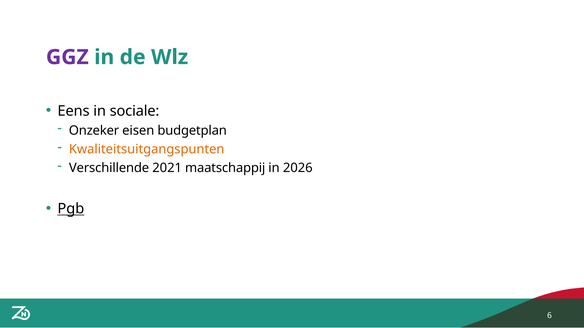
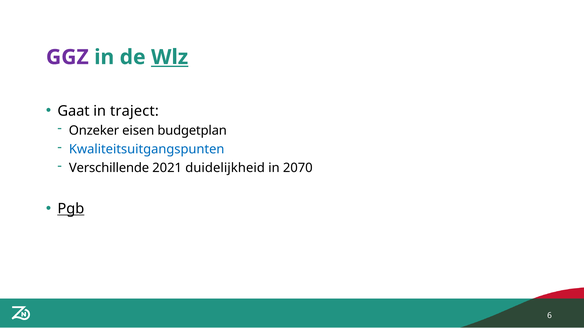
Wlz underline: none -> present
Eens: Eens -> Gaat
sociale: sociale -> traject
Kwaliteitsuitgangspunten colour: orange -> blue
maatschappij: maatschappij -> duidelijkheid
2026: 2026 -> 2070
